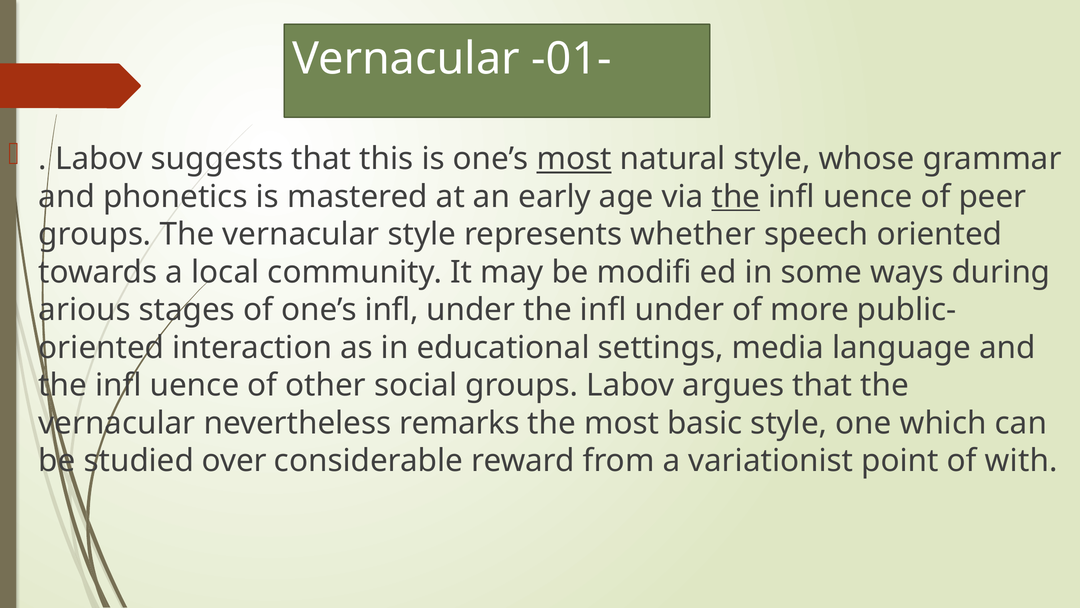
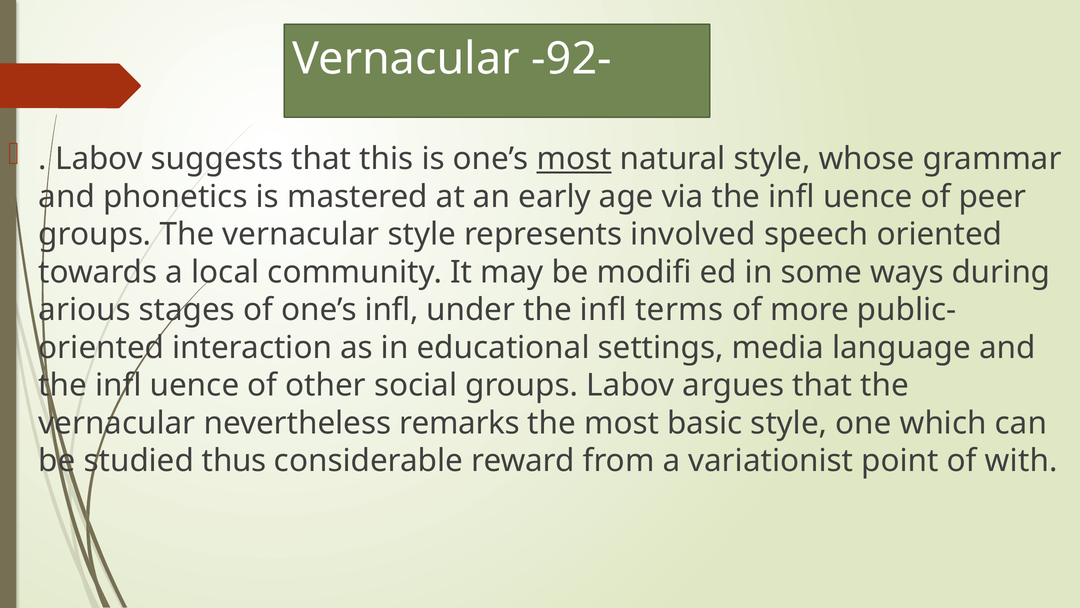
-01-: -01- -> -92-
the at (736, 197) underline: present -> none
whether: whether -> involved
the infl under: under -> terms
over: over -> thus
